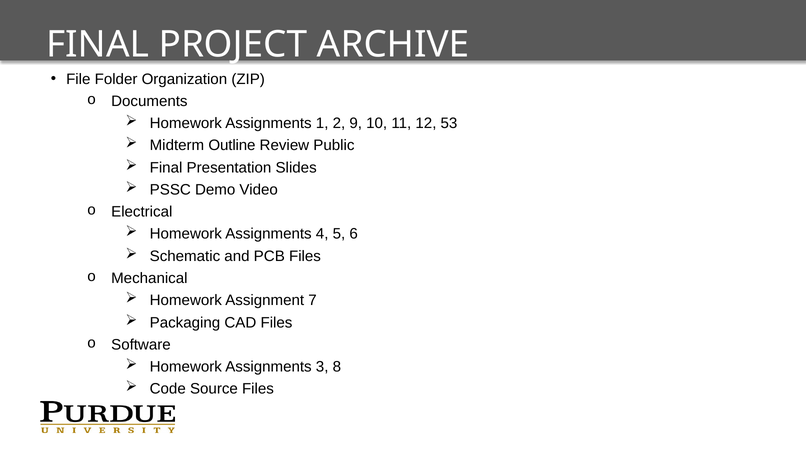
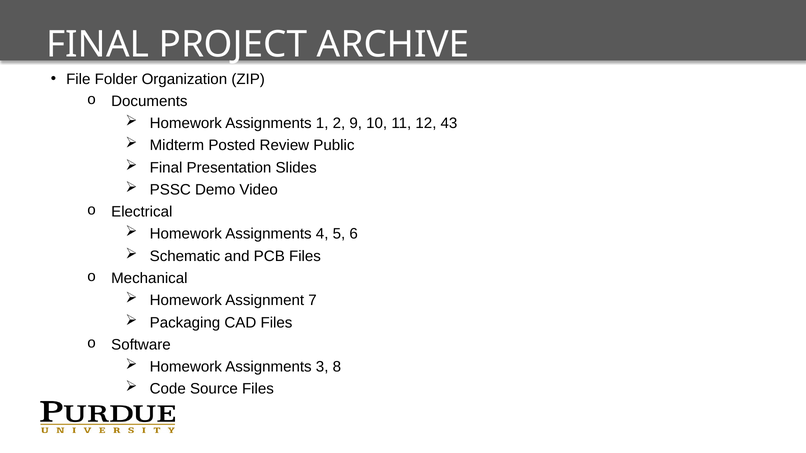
53: 53 -> 43
Outline: Outline -> Posted
